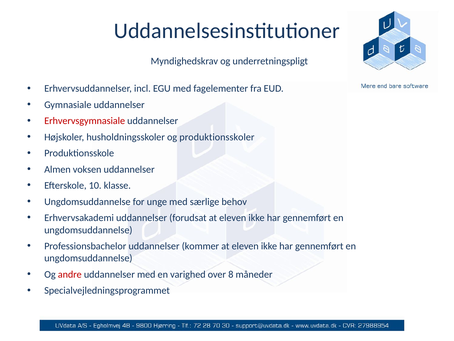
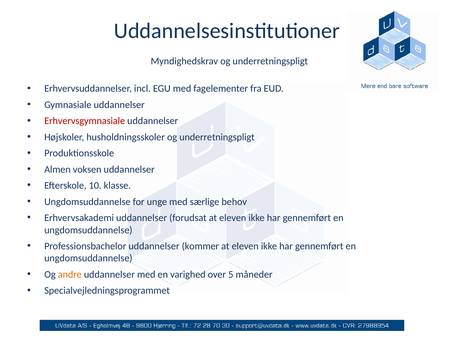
husholdningsskoler og produktionsskoler: produktionsskoler -> underretningspligt
andre colour: red -> orange
8: 8 -> 5
